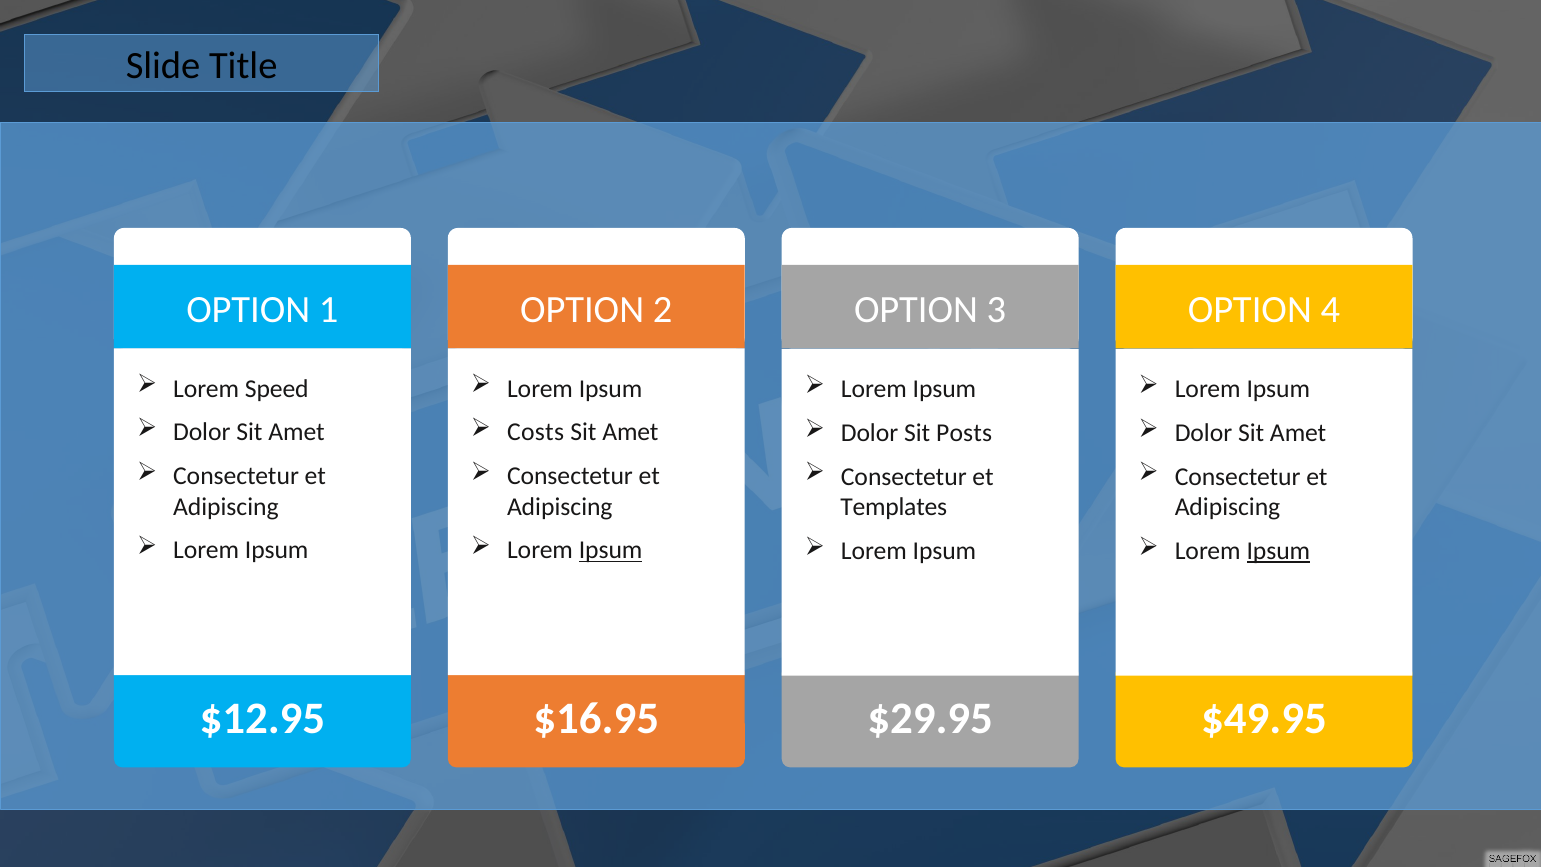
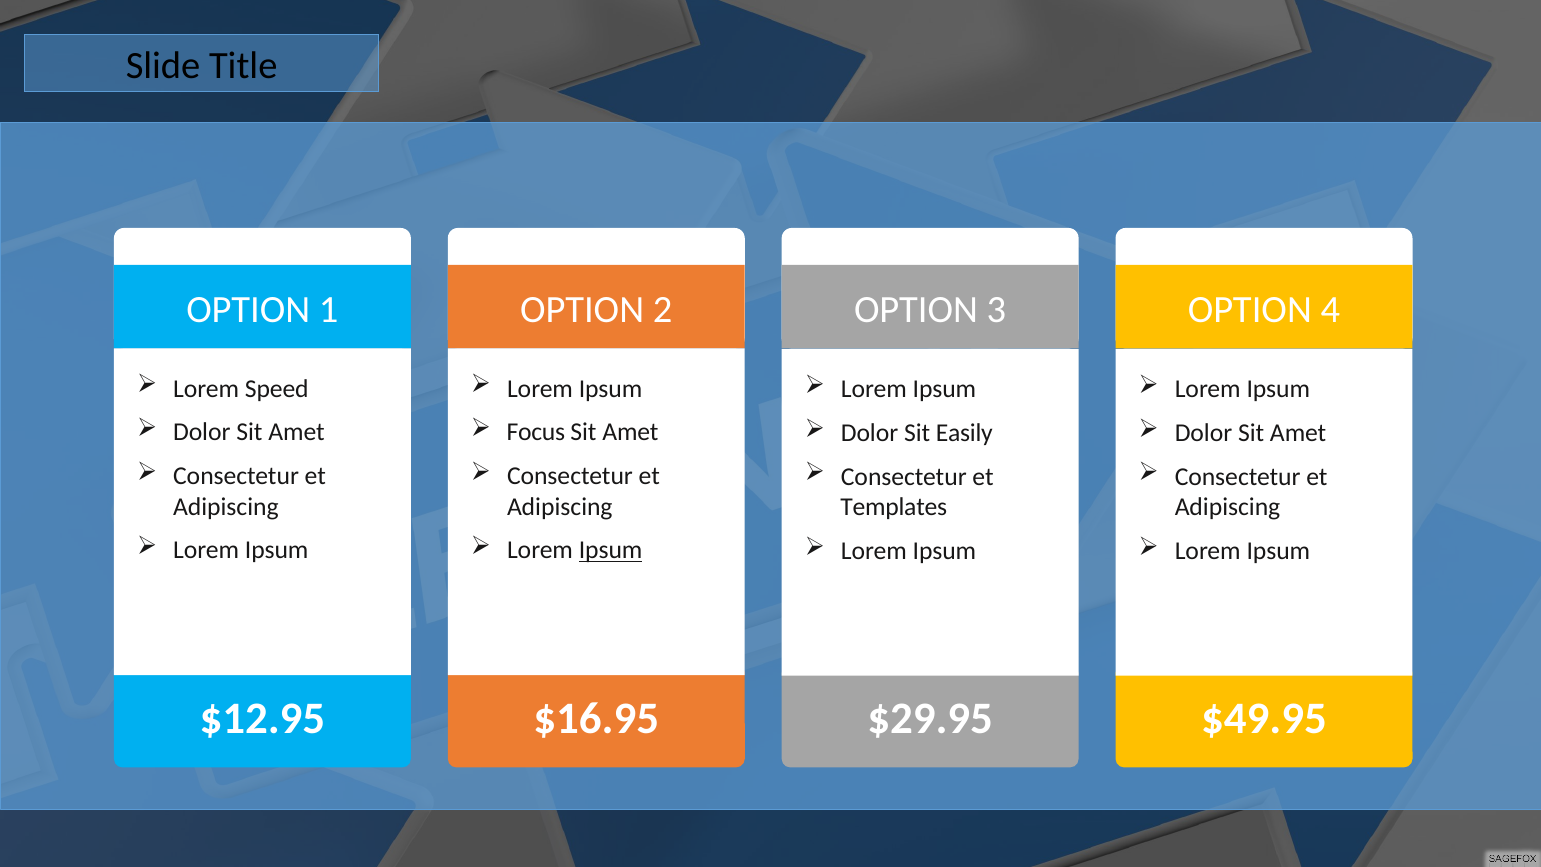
Costs: Costs -> Focus
Posts: Posts -> Easily
Ipsum at (1278, 551) underline: present -> none
